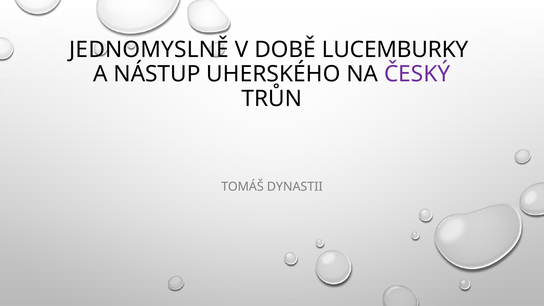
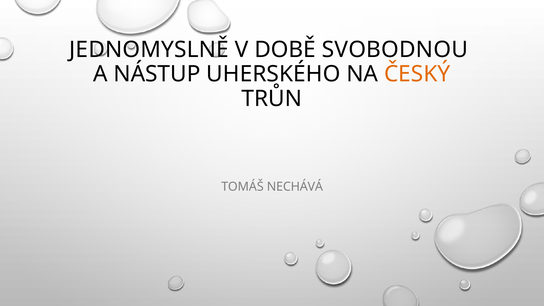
LUCEMBURKY: LUCEMBURKY -> SVOBODNOU
ČESKÝ colour: purple -> orange
DYNASTII: DYNASTII -> NECHÁVÁ
